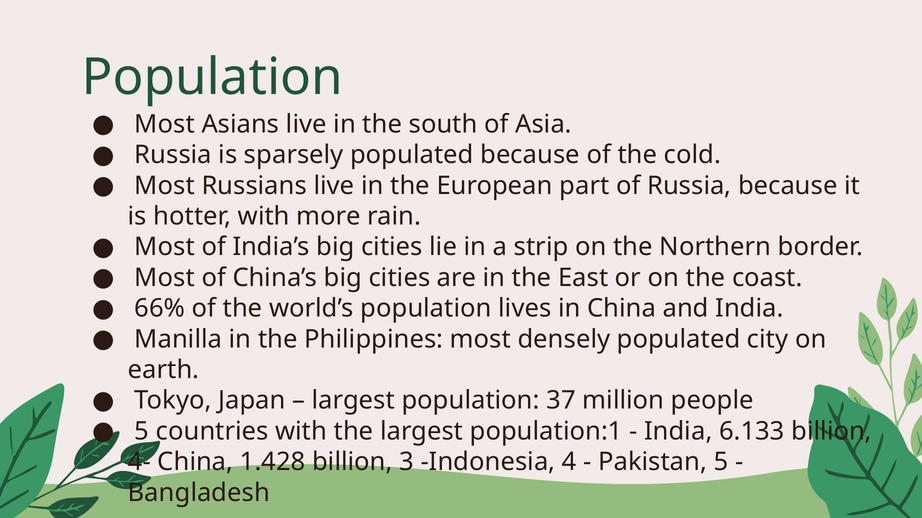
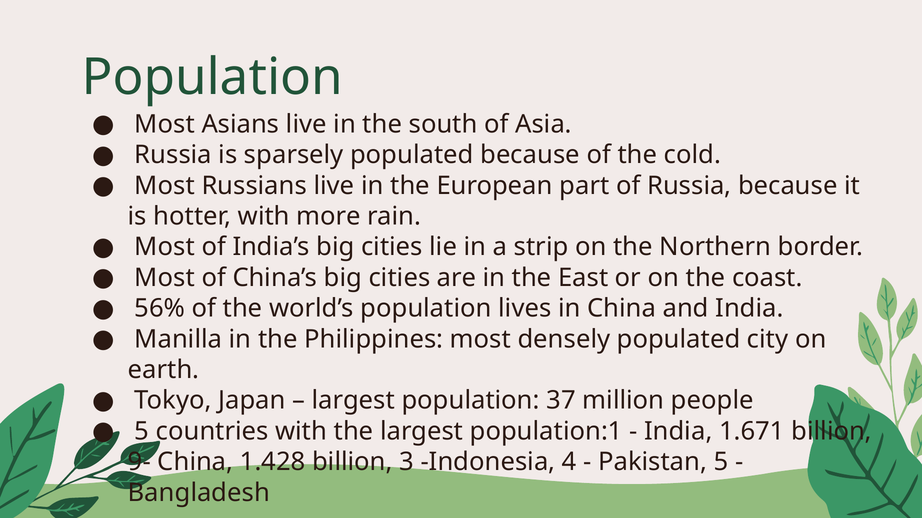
66%: 66% -> 56%
6.133: 6.133 -> 1.671
4-: 4- -> 9-
